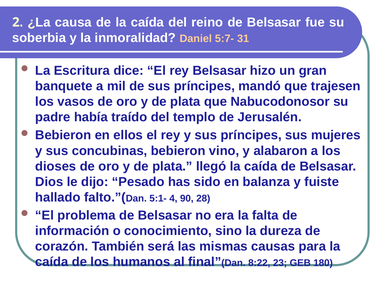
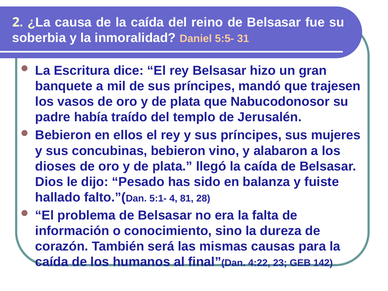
5:7-: 5:7- -> 5:5-
90: 90 -> 81
8:22: 8:22 -> 4:22
180: 180 -> 142
